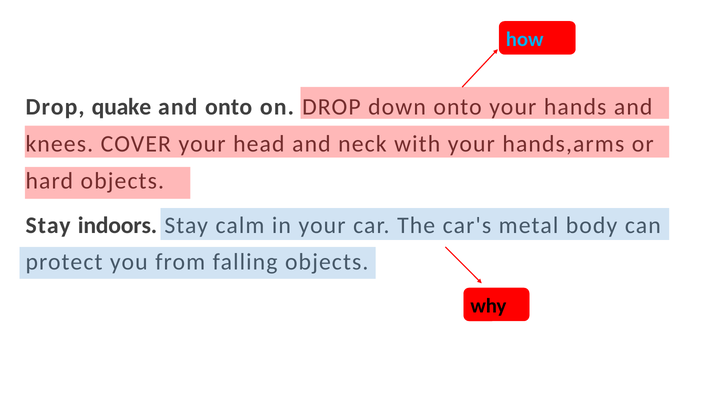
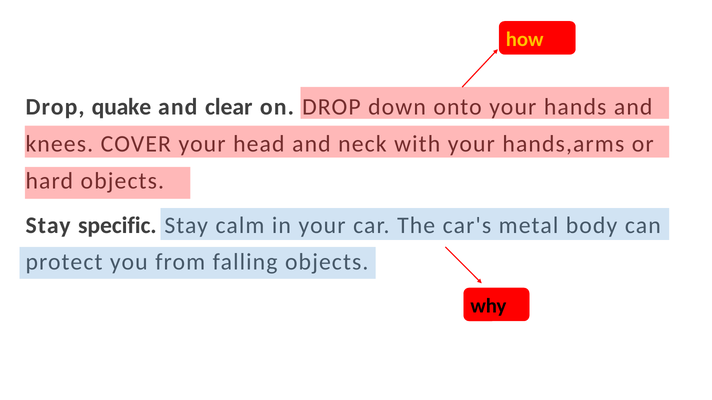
how colour: light blue -> yellow
and onto: onto -> clear
indoors: indoors -> specific
